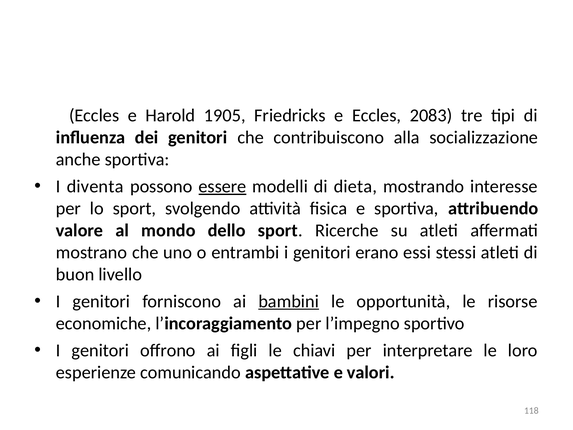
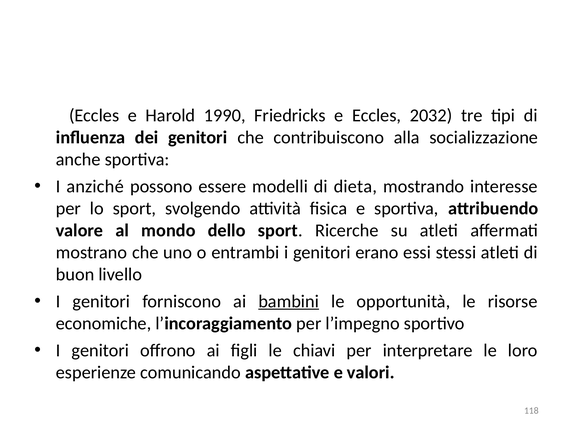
1905: 1905 -> 1990
2083: 2083 -> 2032
diventa: diventa -> anziché
essere underline: present -> none
